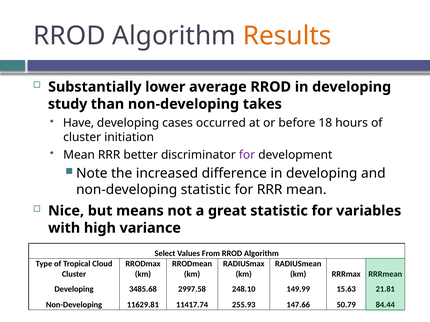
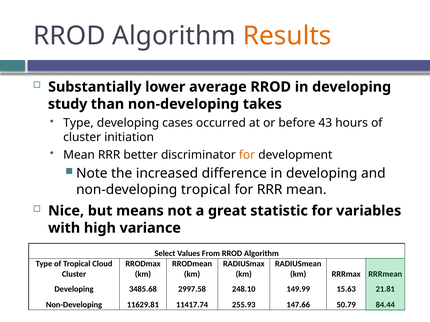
Have at (79, 123): Have -> Type
18: 18 -> 43
for at (247, 155) colour: purple -> orange
non-developing statistic: statistic -> tropical
